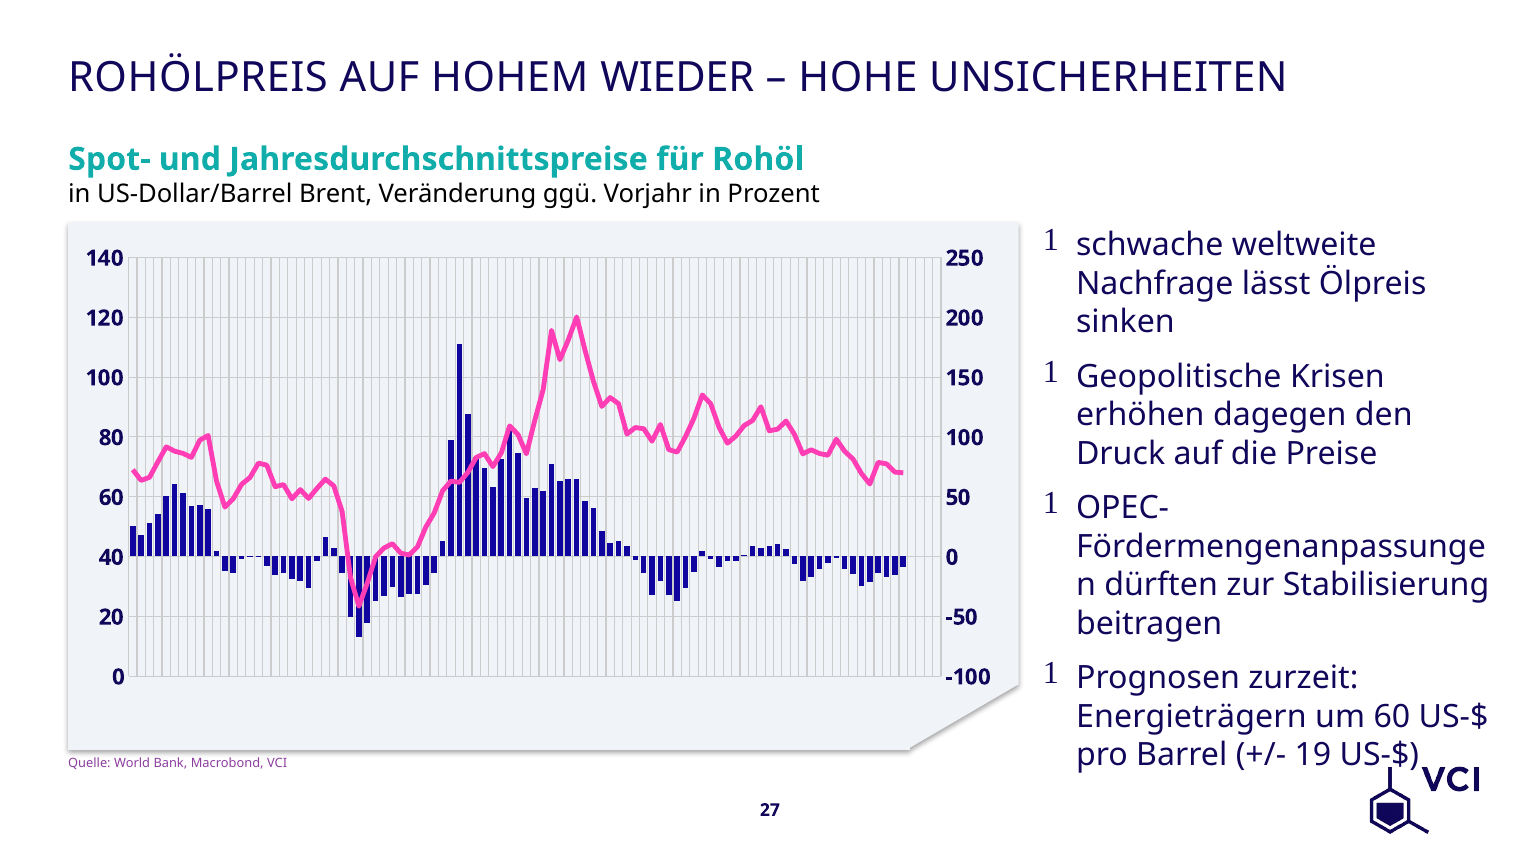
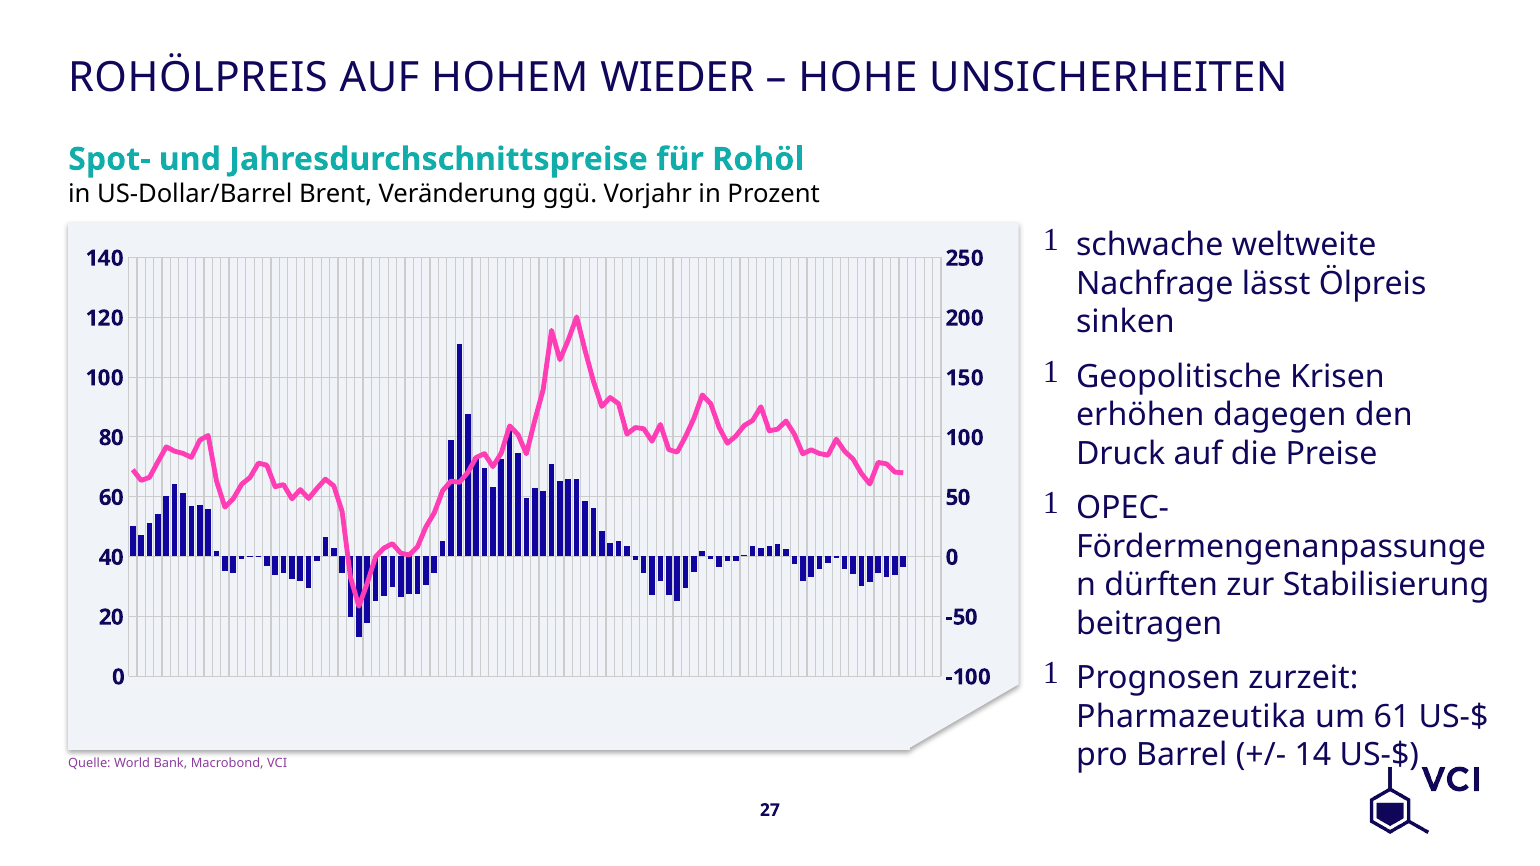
Energieträgern: Energieträgern -> Pharmazeutika
um 60: 60 -> 61
19: 19 -> 14
